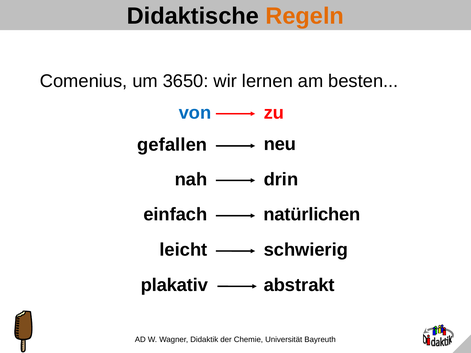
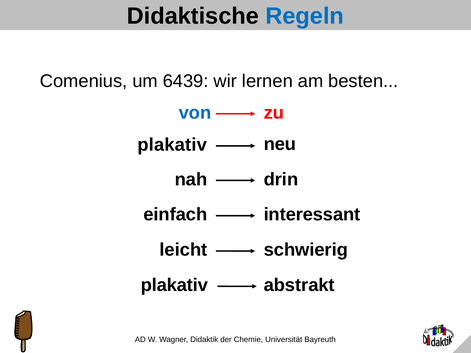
Regeln colour: orange -> blue
3650: 3650 -> 6439
gefallen at (172, 145): gefallen -> plakativ
natürlichen: natürlichen -> interessant
